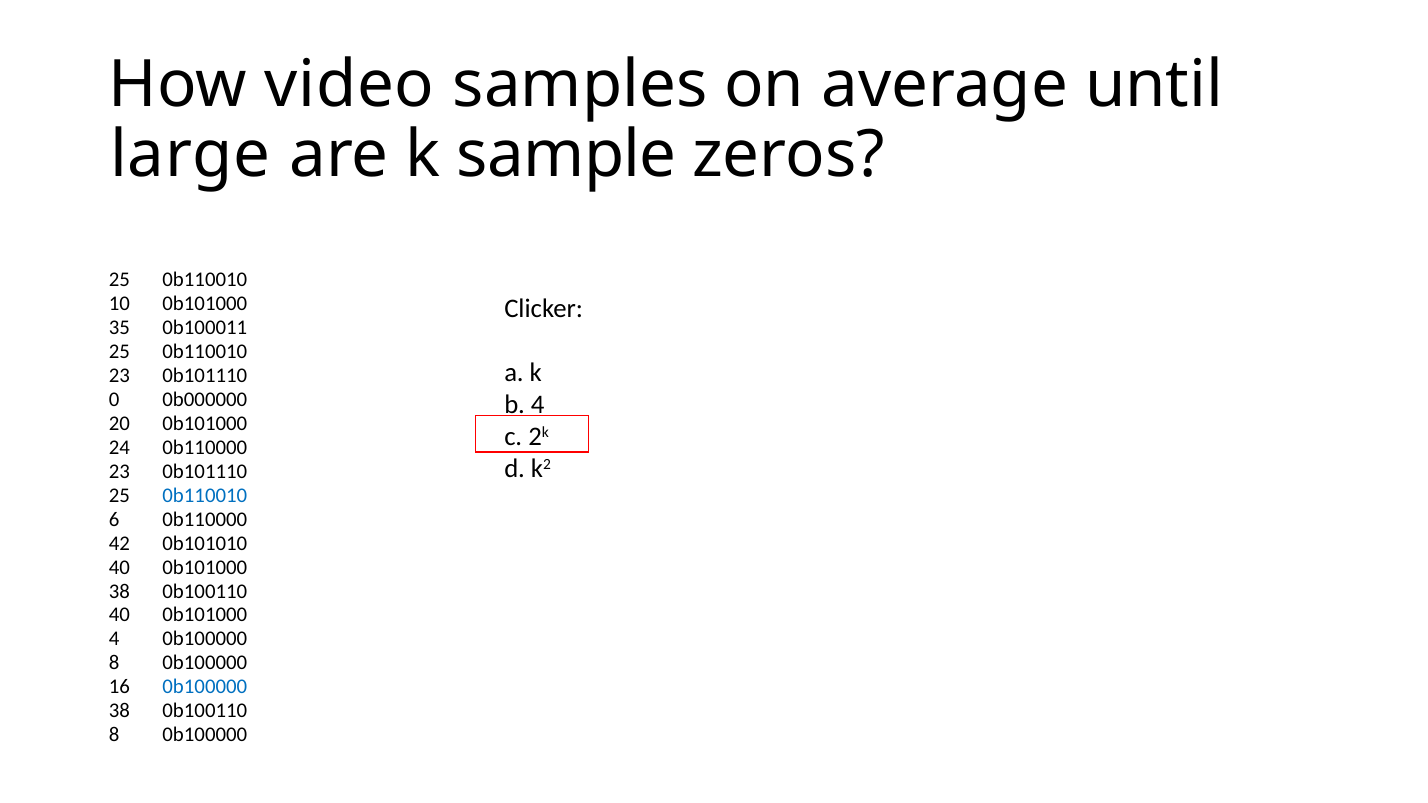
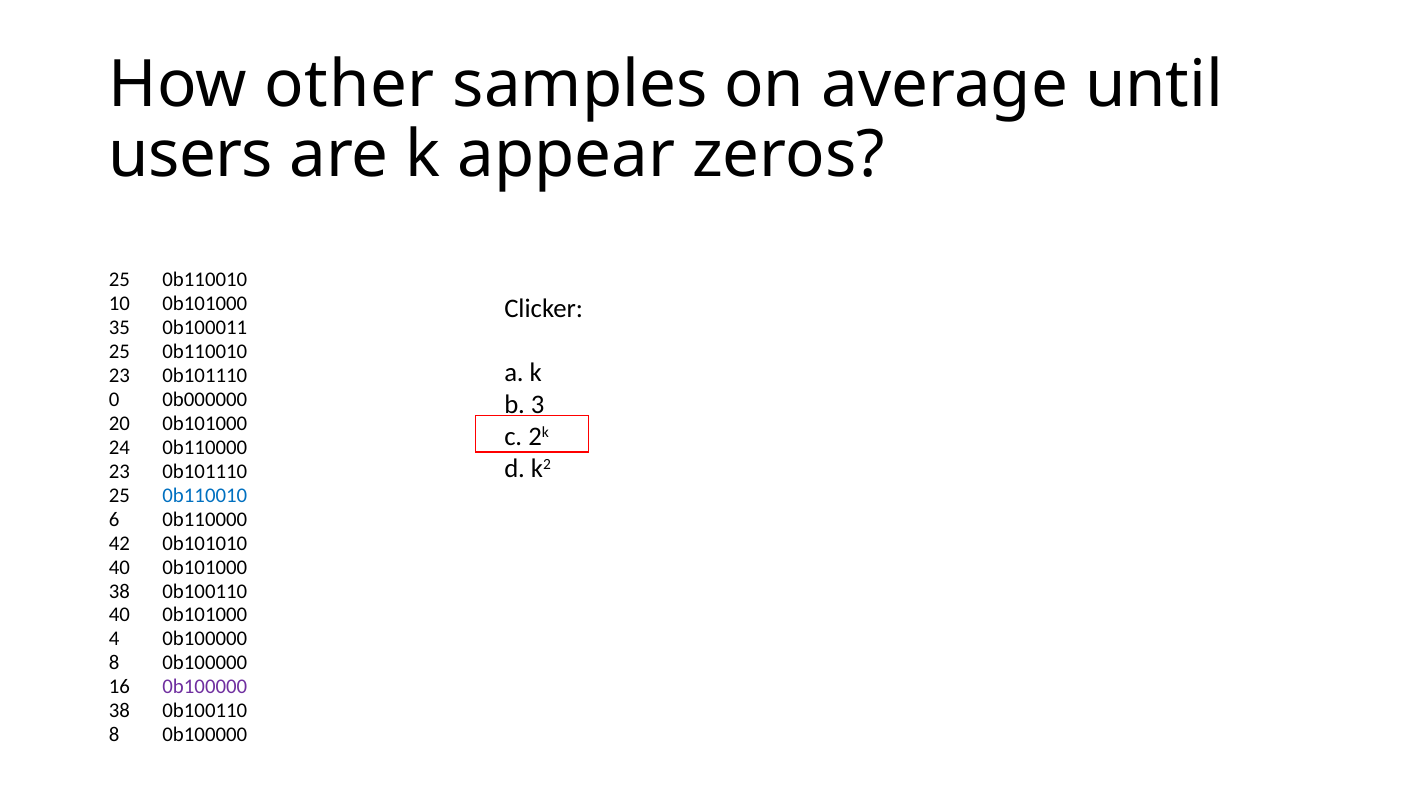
video: video -> other
large: large -> users
sample: sample -> appear
b 4: 4 -> 3
0b100000 at (205, 687) colour: blue -> purple
